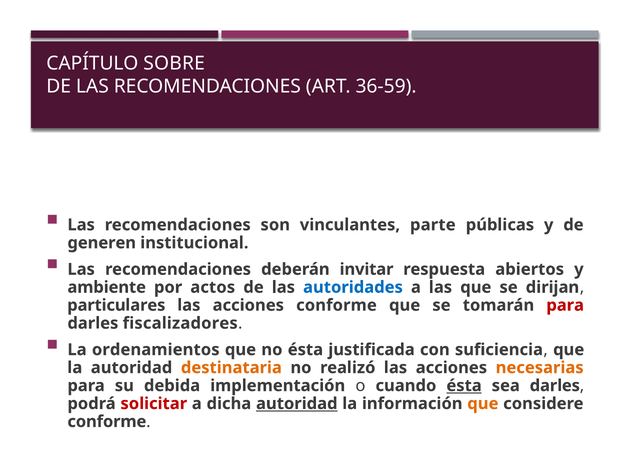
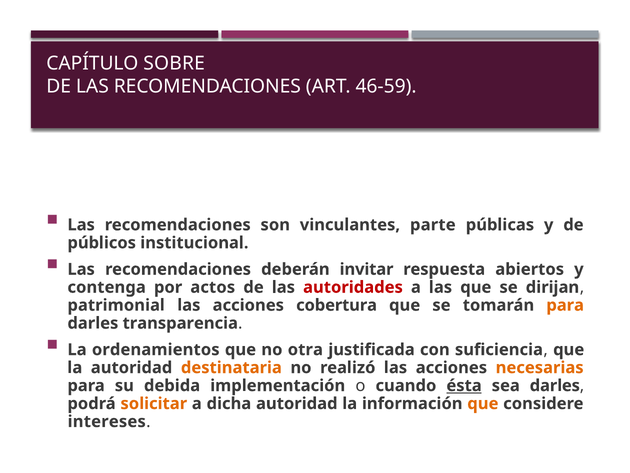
36-59: 36-59 -> 46-59
generen: generen -> públicos
ambiente: ambiente -> contenga
autoridades colour: blue -> red
particulares: particulares -> patrimonial
acciones conforme: conforme -> cobertura
para at (565, 305) colour: red -> orange
fiscalizadores: fiscalizadores -> transparencia
no ésta: ésta -> otra
solicitar colour: red -> orange
autoridad at (297, 403) underline: present -> none
conforme at (107, 421): conforme -> intereses
